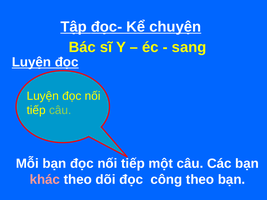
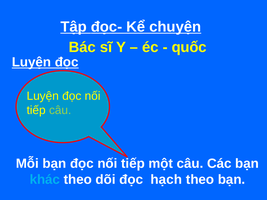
sang: sang -> quốc
khác colour: pink -> light blue
công: công -> hạch
